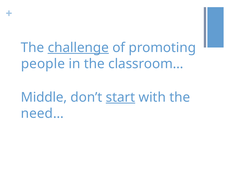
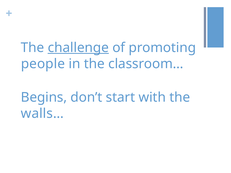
Middle: Middle -> Begins
start underline: present -> none
need…: need… -> walls…
